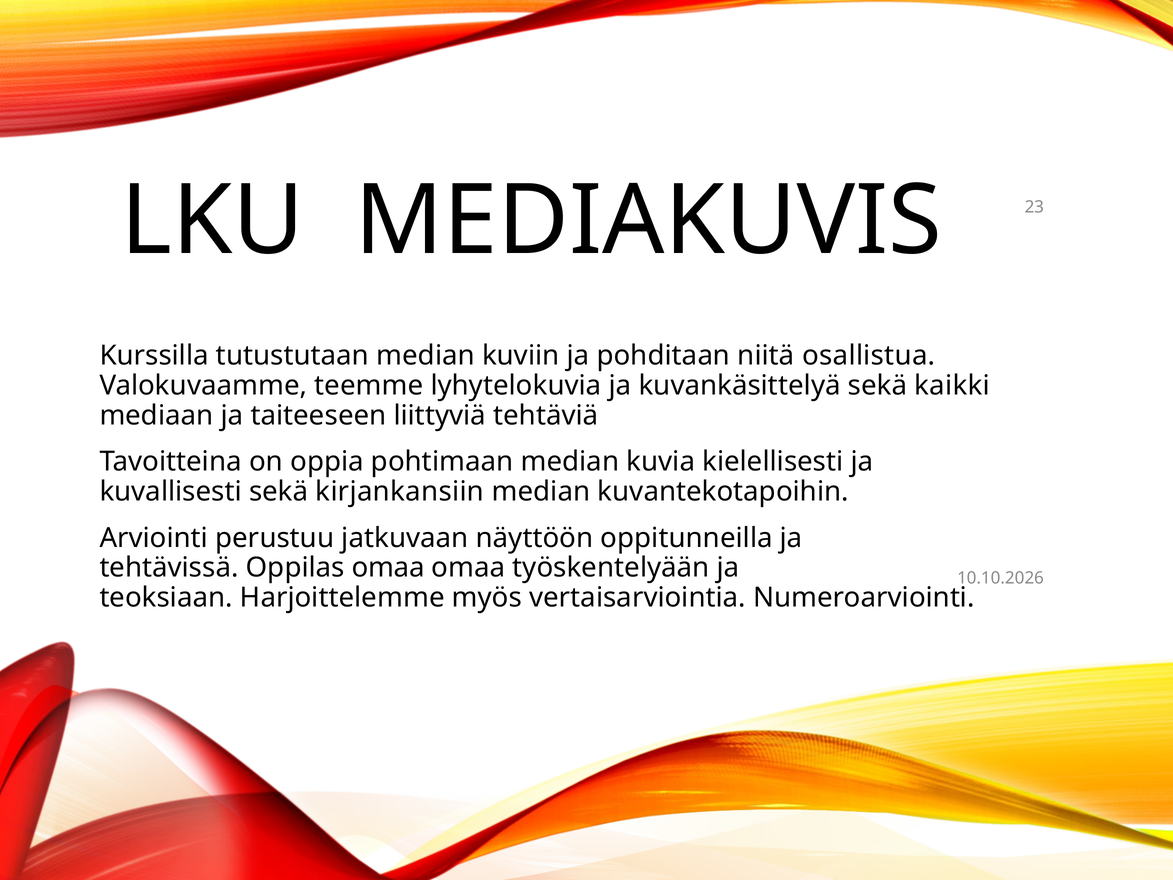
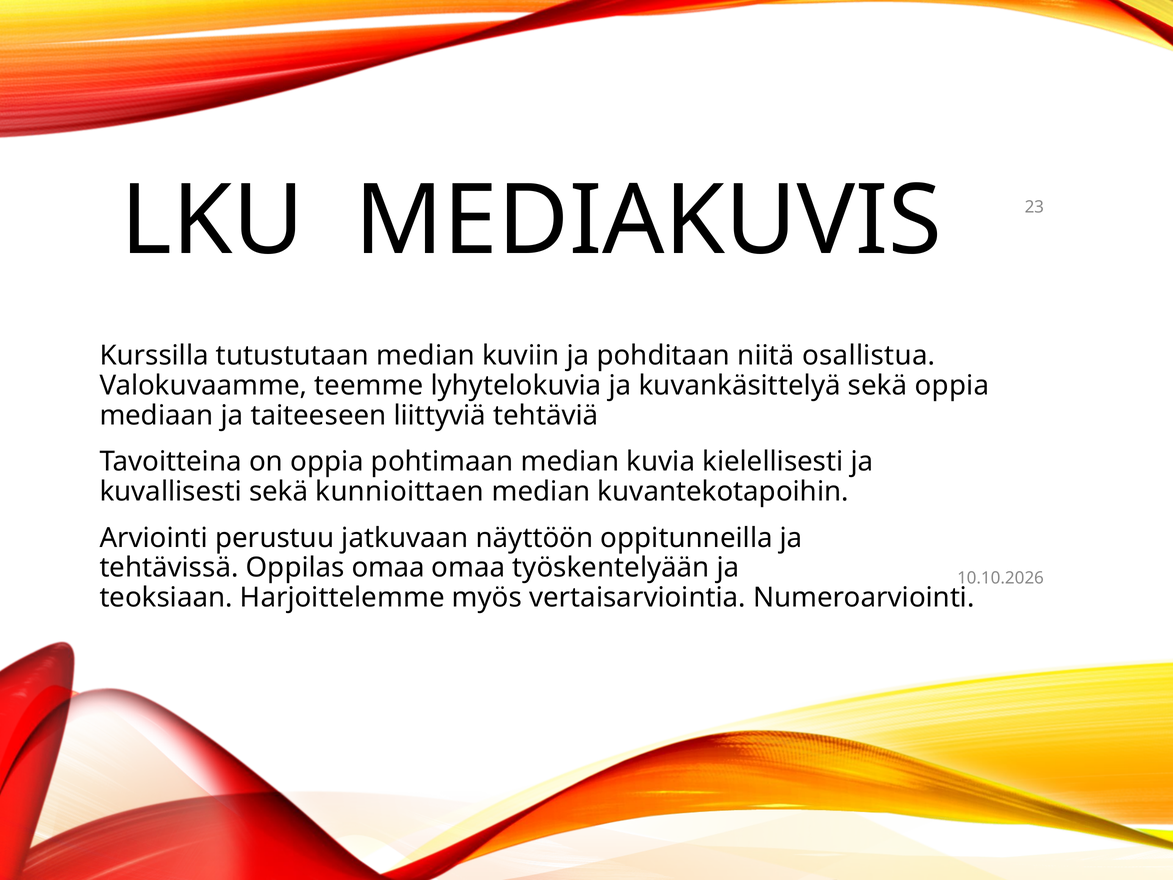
sekä kaikki: kaikki -> oppia
kirjankansiin: kirjankansiin -> kunnioittaen
